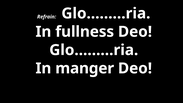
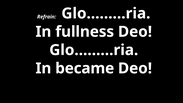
manger: manger -> became
